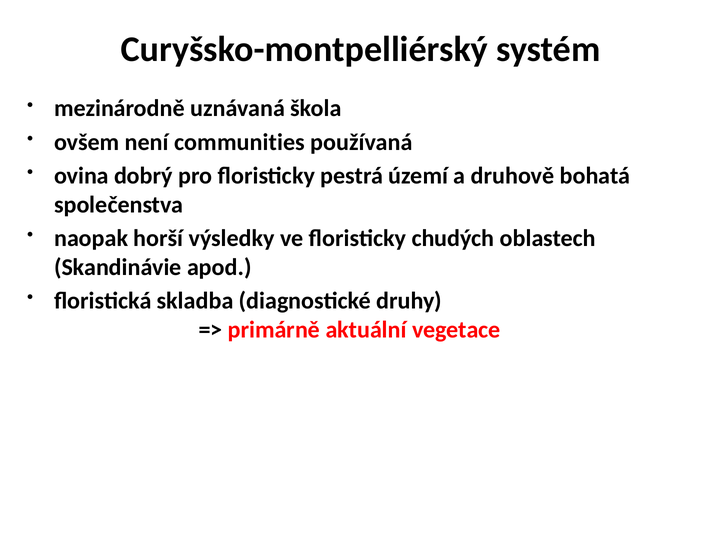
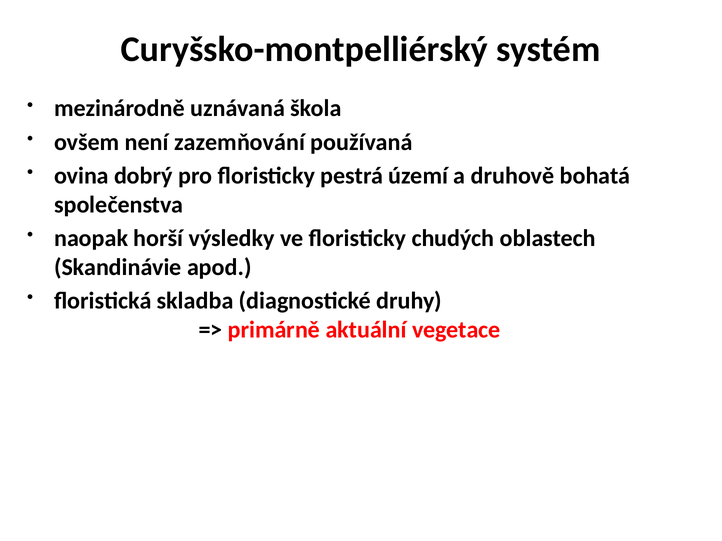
communities: communities -> zazemňování
